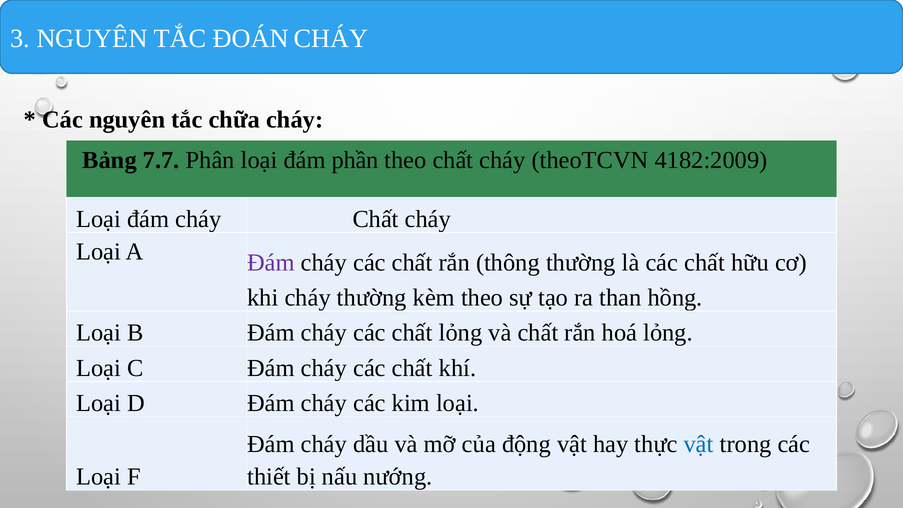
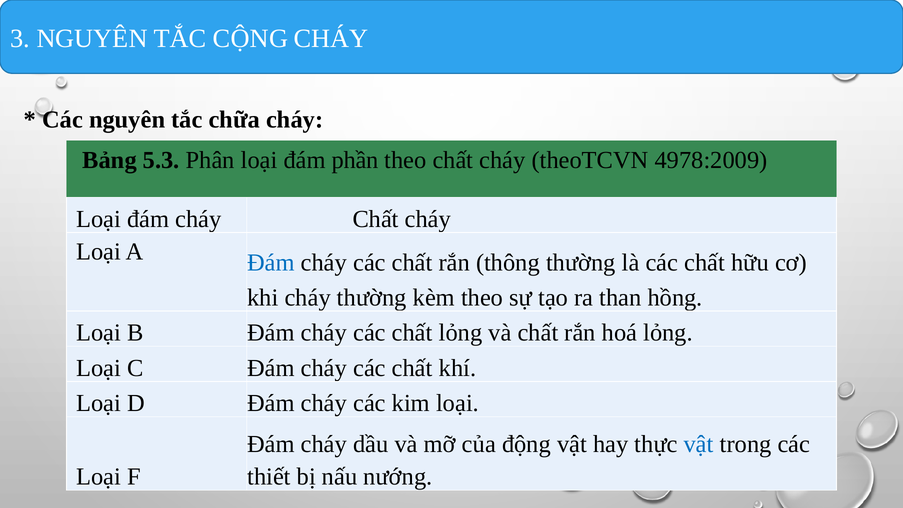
ĐOÁN: ĐOÁN -> CỘNG
7.7: 7.7 -> 5.3
4182:2009: 4182:2009 -> 4978:2009
Đám at (271, 263) colour: purple -> blue
